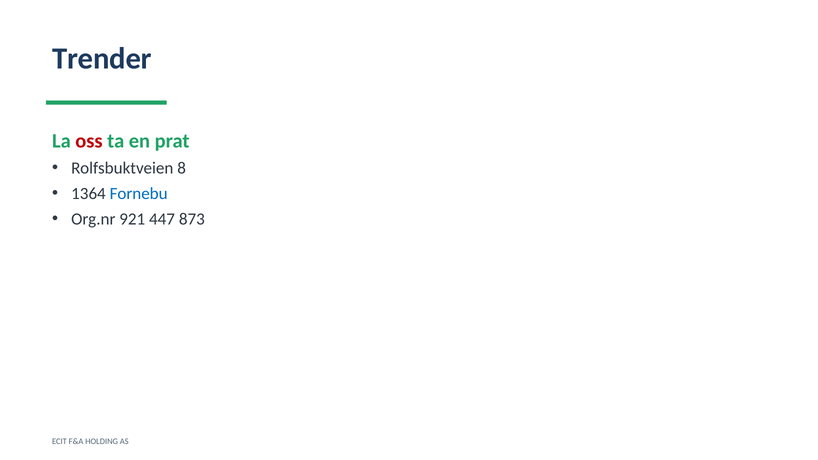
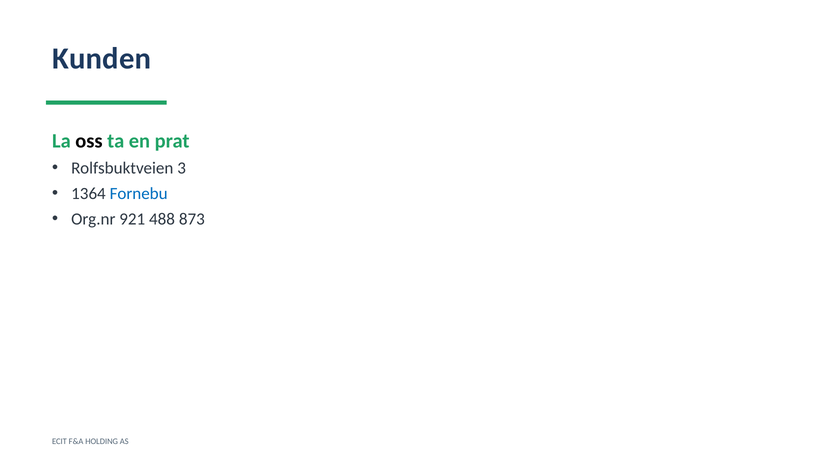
Trender: Trender -> Kunden
oss colour: red -> black
8: 8 -> 3
447: 447 -> 488
